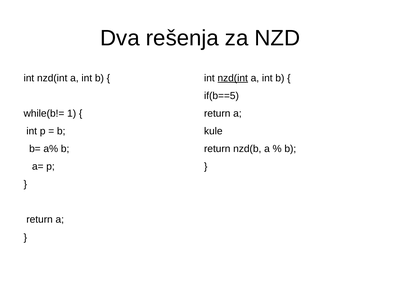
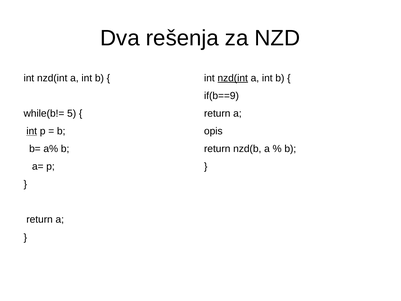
if(b==5: if(b==5 -> if(b==9
1: 1 -> 5
int at (32, 131) underline: none -> present
kule: kule -> opis
